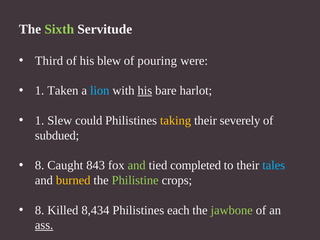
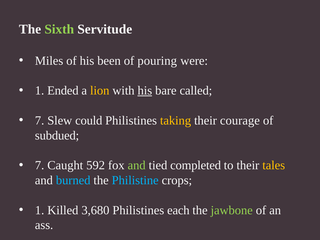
Third: Third -> Miles
blew: blew -> been
Taken: Taken -> Ended
lion colour: light blue -> yellow
harlot: harlot -> called
1 at (40, 121): 1 -> 7
severely: severely -> courage
8 at (40, 165): 8 -> 7
843: 843 -> 592
tales colour: light blue -> yellow
burned colour: yellow -> light blue
Philistine colour: light green -> light blue
8 at (40, 210): 8 -> 1
8,434: 8,434 -> 3,680
ass underline: present -> none
